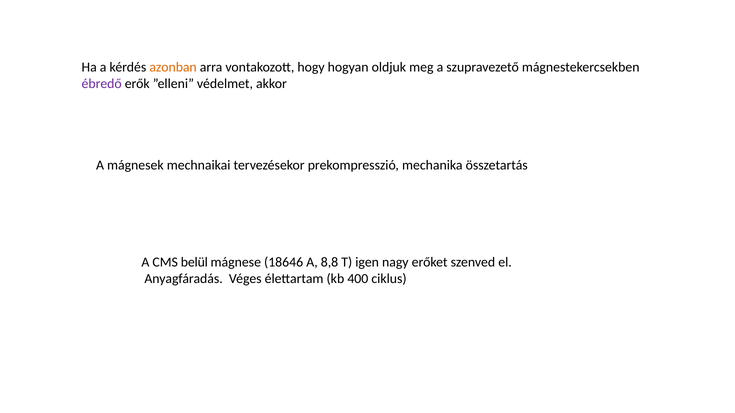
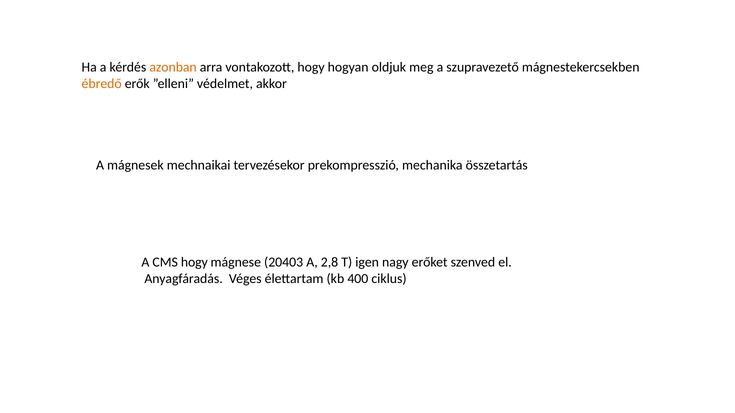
ébredő colour: purple -> orange
CMS belül: belül -> hogy
18646: 18646 -> 20403
8,8: 8,8 -> 2,8
